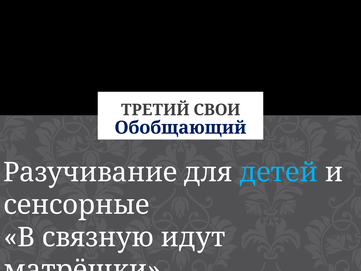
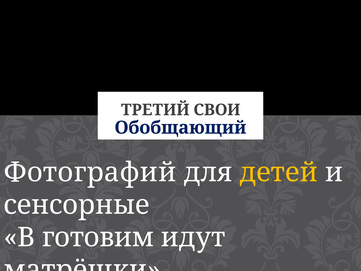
Разучивание: Разучивание -> Фотографий
детей colour: light blue -> yellow
связную: связную -> готовим
